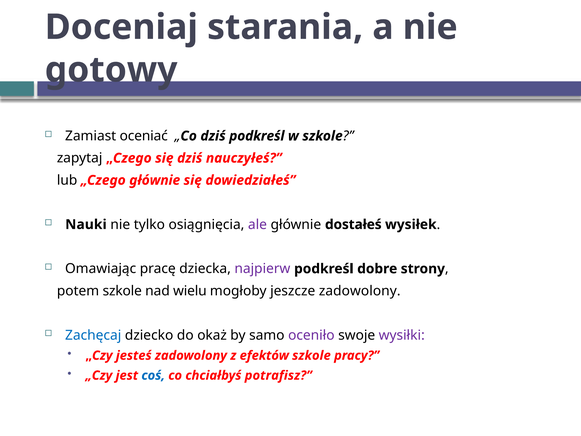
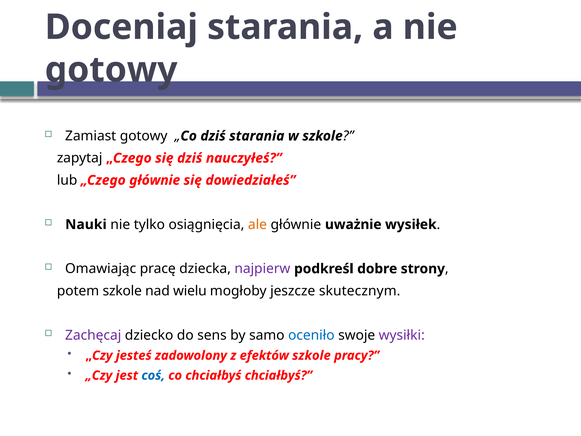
Zamiast oceniać: oceniać -> gotowy
dziś podkreśl: podkreśl -> starania
ale colour: purple -> orange
dostałeś: dostałeś -> uważnie
jeszcze zadowolony: zadowolony -> skutecznym
Zachęcaj colour: blue -> purple
okaż: okaż -> sens
oceniło colour: purple -> blue
chciałbyś potrafisz: potrafisz -> chciałbyś
